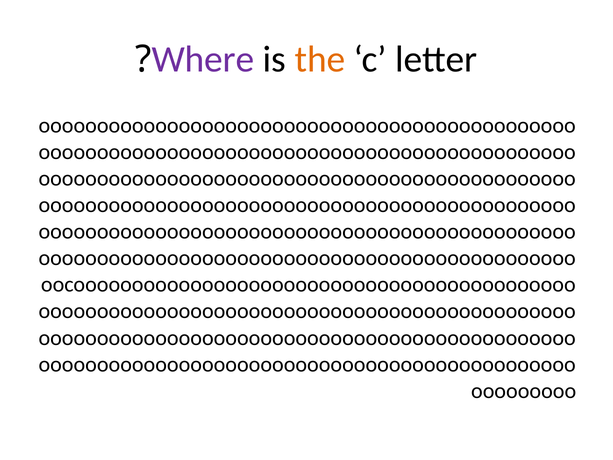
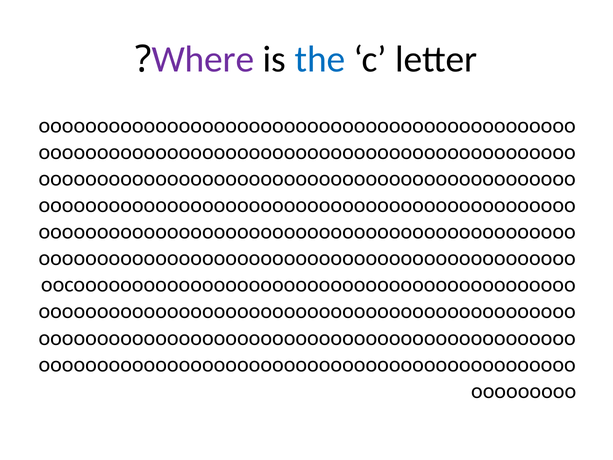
the colour: orange -> blue
